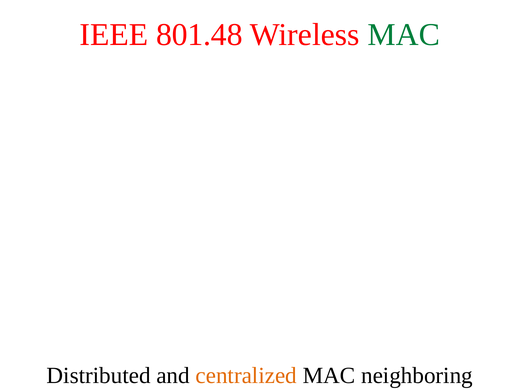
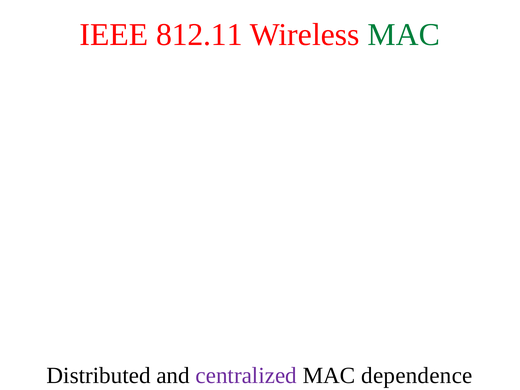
801.48: 801.48 -> 812.11
centralized colour: orange -> purple
neighboring: neighboring -> dependence
